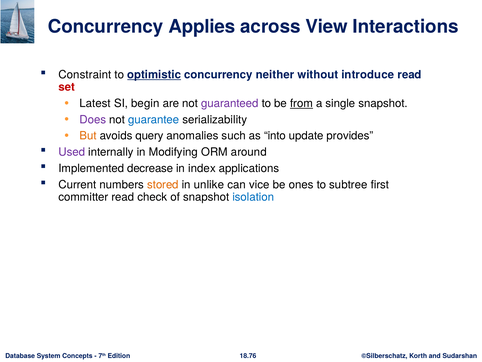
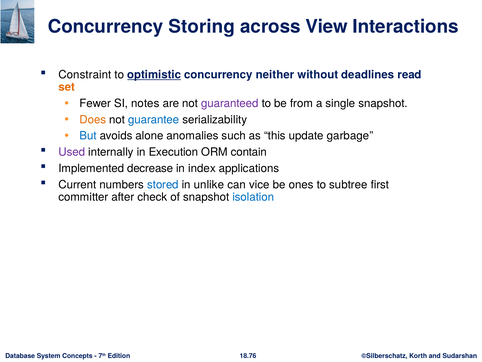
Applies: Applies -> Storing
introduce: introduce -> deadlines
set colour: red -> orange
Latest: Latest -> Fewer
begin: begin -> notes
from underline: present -> none
Does colour: purple -> orange
But colour: orange -> blue
query: query -> alone
into: into -> this
provides: provides -> garbage
Modifying: Modifying -> Execution
around: around -> contain
stored colour: orange -> blue
committer read: read -> after
